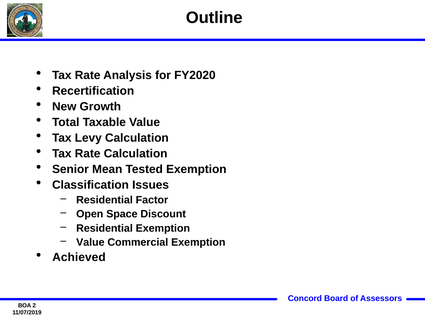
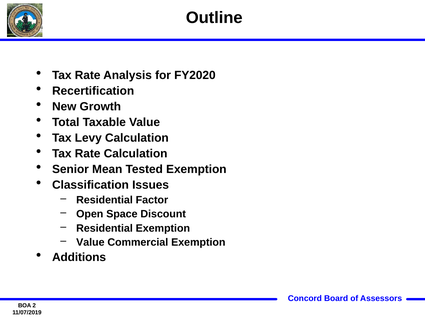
Achieved: Achieved -> Additions
